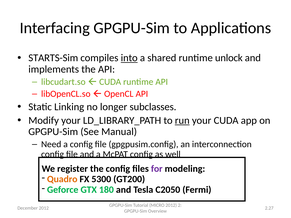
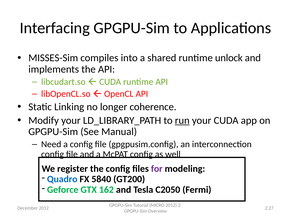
STARTS-Sim: STARTS-Sim -> MISSES-Sim
into underline: present -> none
subclasses: subclasses -> coherence
Quadro colour: orange -> blue
5300: 5300 -> 5840
180: 180 -> 162
